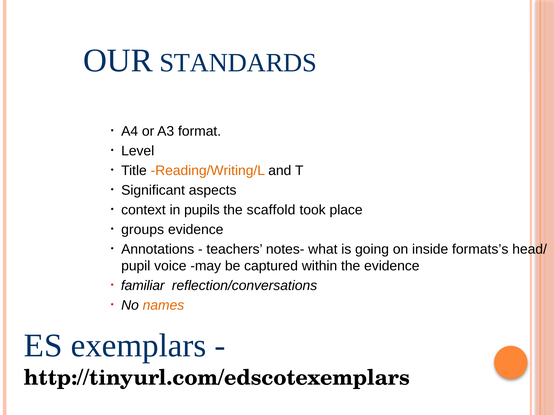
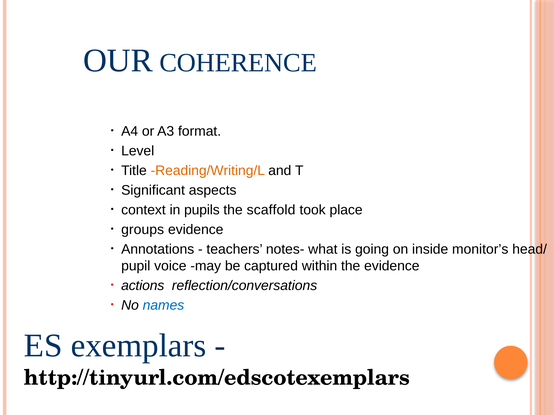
STANDARDS: STANDARDS -> COHERENCE
formats’s: formats’s -> monitor’s
familiar: familiar -> actions
names colour: orange -> blue
